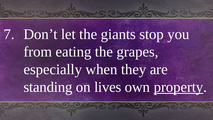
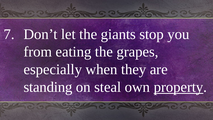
lives: lives -> steal
